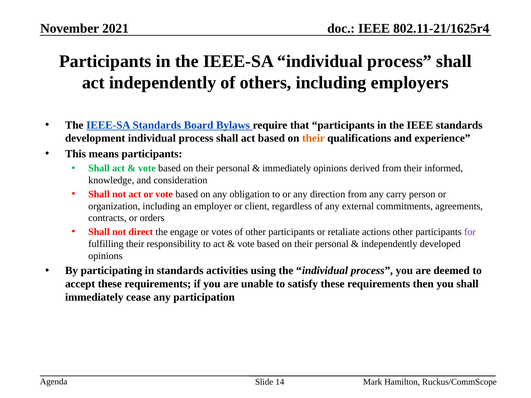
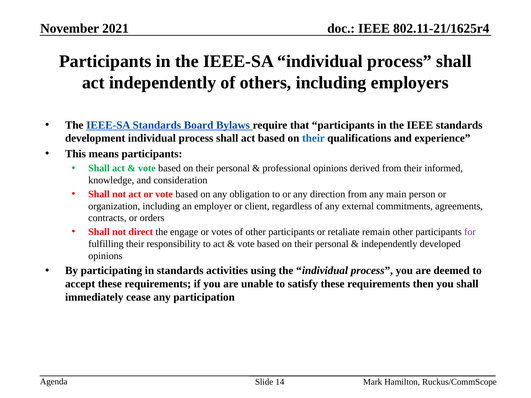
their at (313, 138) colour: orange -> blue
immediately at (287, 168): immediately -> professional
carry: carry -> main
actions: actions -> remain
